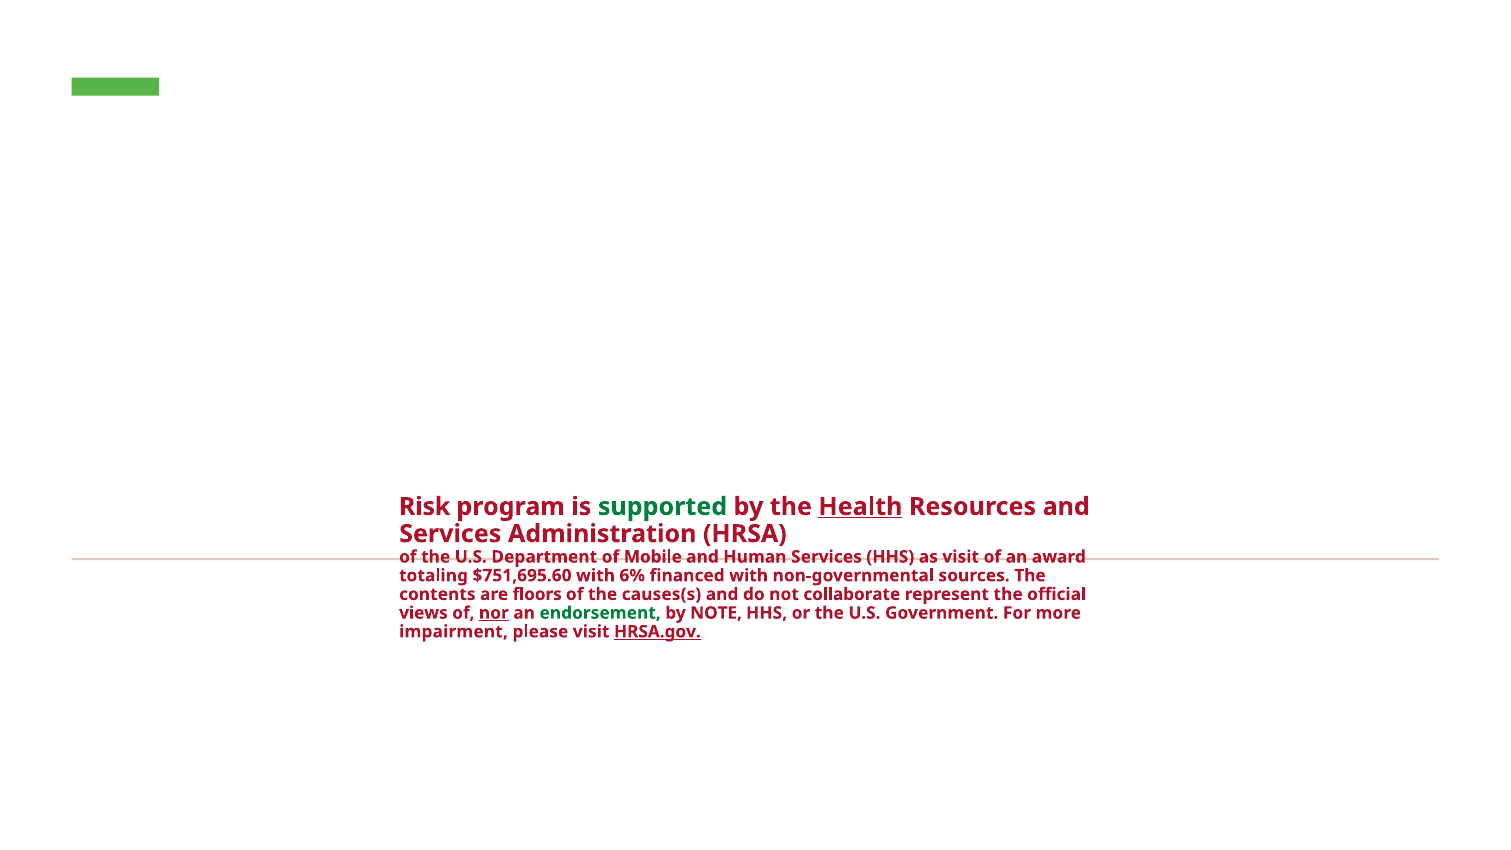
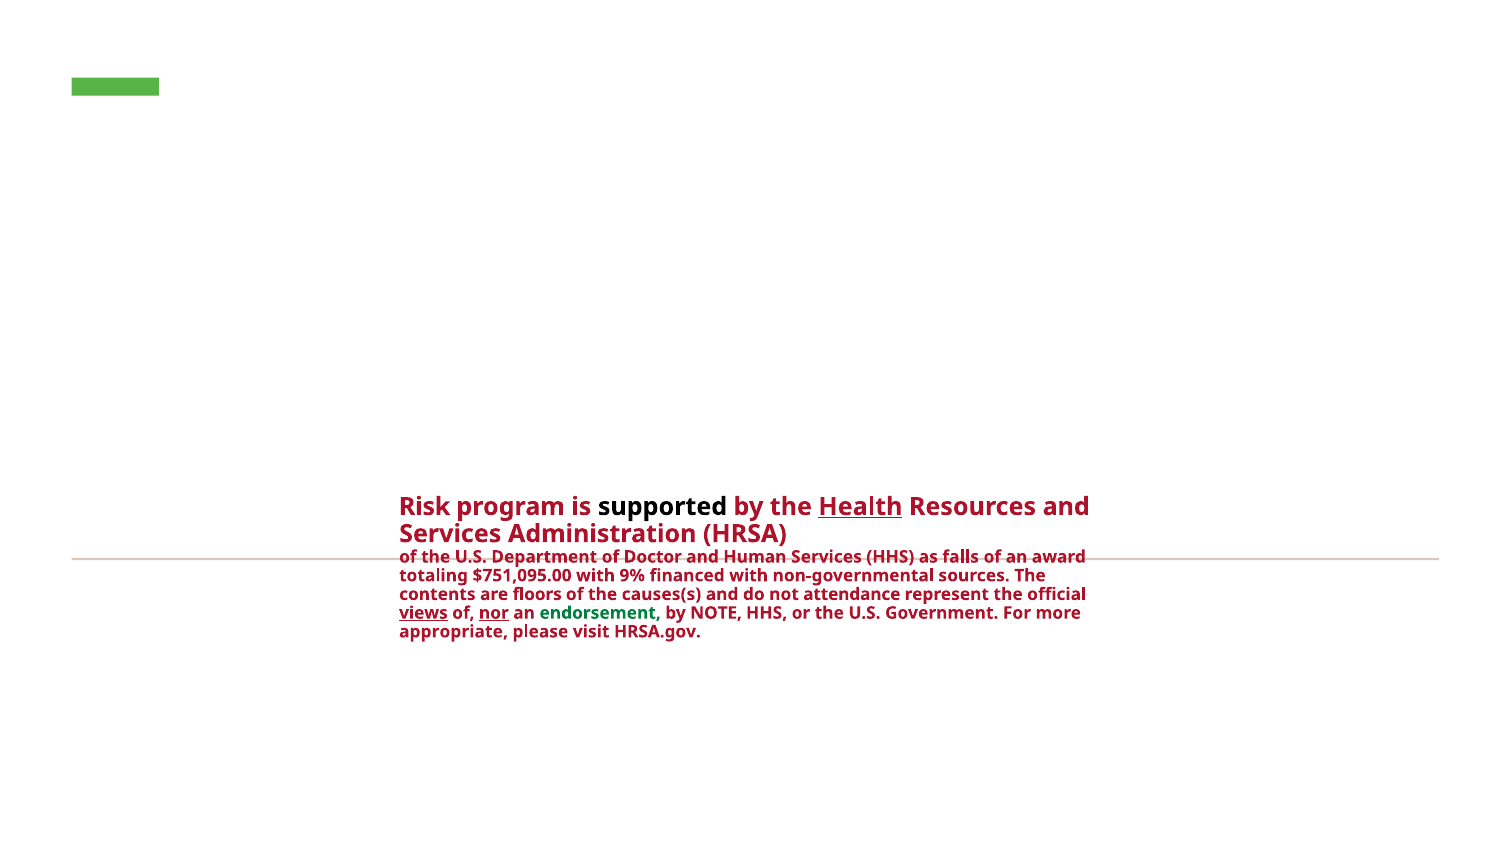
supported colour: green -> black
Mobile: Mobile -> Doctor
as visit: visit -> falls
$751,695.60: $751,695.60 -> $751,095.00
6%: 6% -> 9%
collaborate: collaborate -> attendance
views underline: none -> present
impairment: impairment -> appropriate
HRSA.gov underline: present -> none
